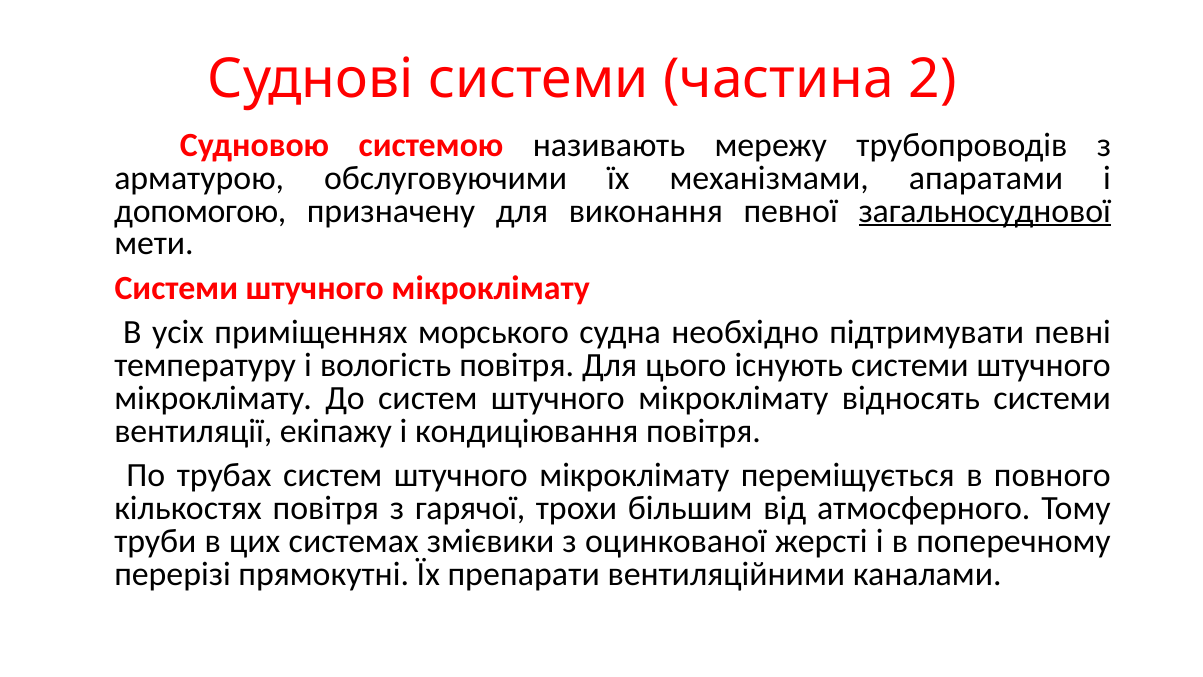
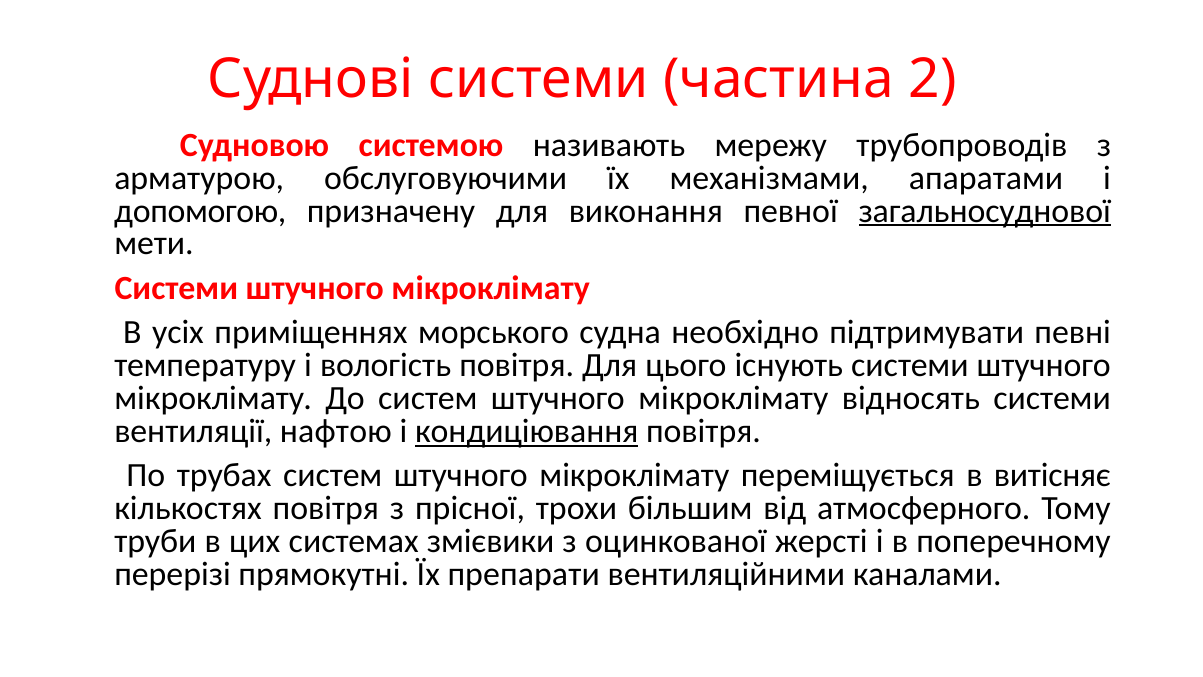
екіпажу: екіпажу -> нафтою
кондиціювання underline: none -> present
повного: повного -> витісняє
гарячої: гарячої -> прісної
